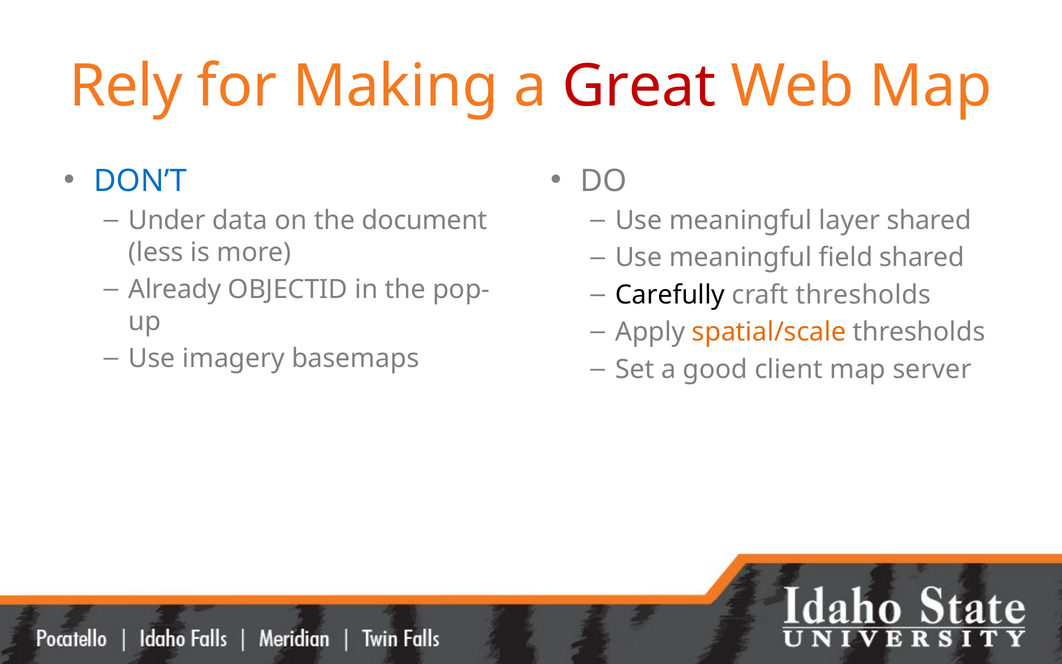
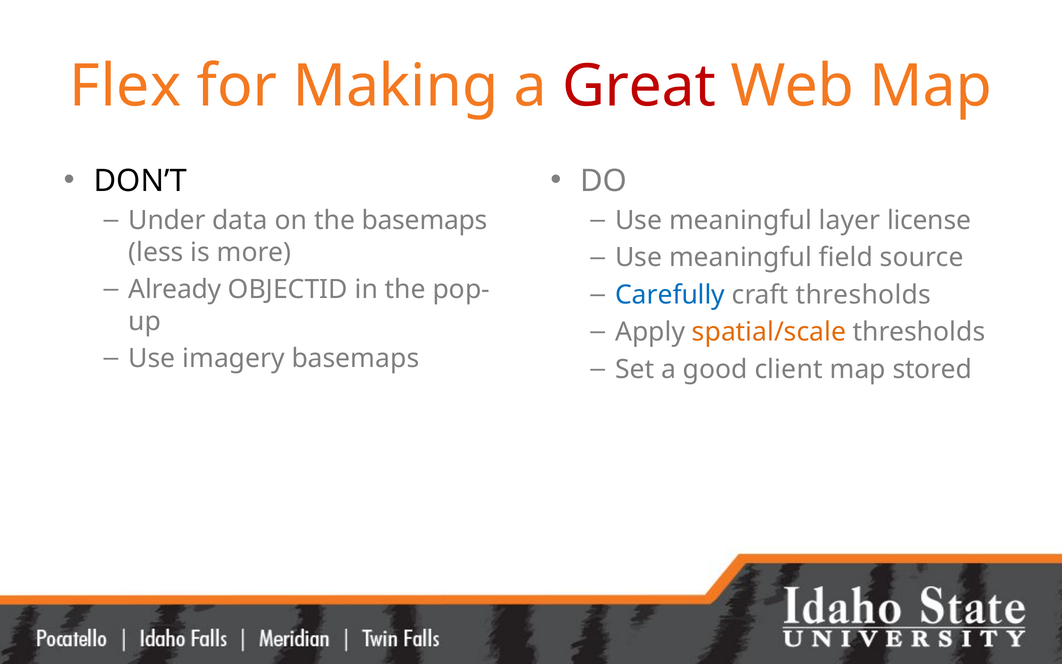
Rely: Rely -> Flex
DON’T colour: blue -> black
the document: document -> basemaps
layer shared: shared -> license
field shared: shared -> source
Carefully colour: black -> blue
server: server -> stored
